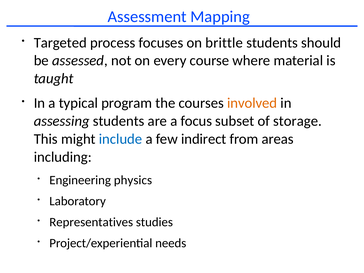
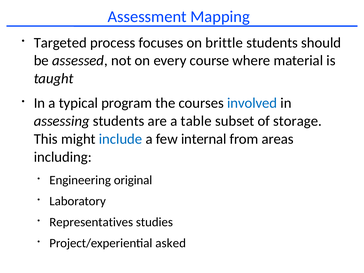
involved colour: orange -> blue
focus: focus -> table
indirect: indirect -> internal
physics: physics -> original
needs: needs -> asked
